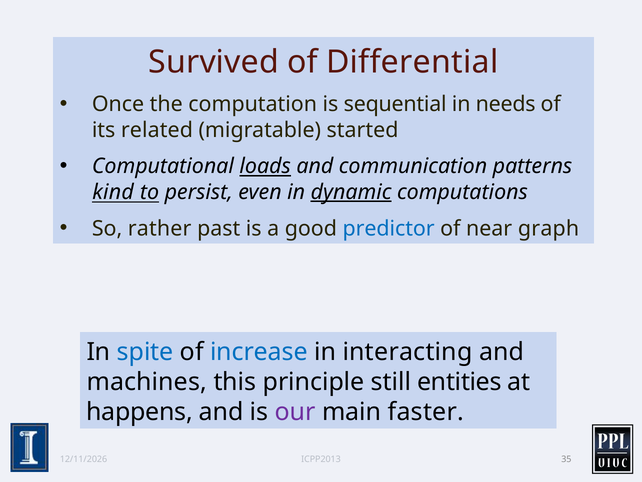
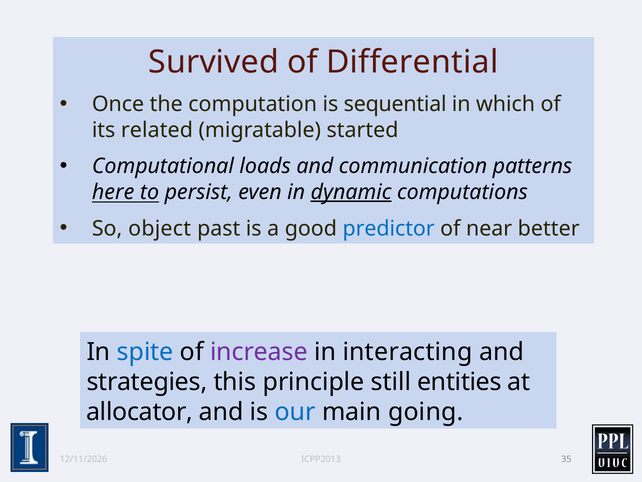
needs: needs -> which
loads underline: present -> none
kind: kind -> here
rather: rather -> object
graph: graph -> better
increase colour: blue -> purple
machines: machines -> strategies
happens: happens -> allocator
our colour: purple -> blue
faster: faster -> going
